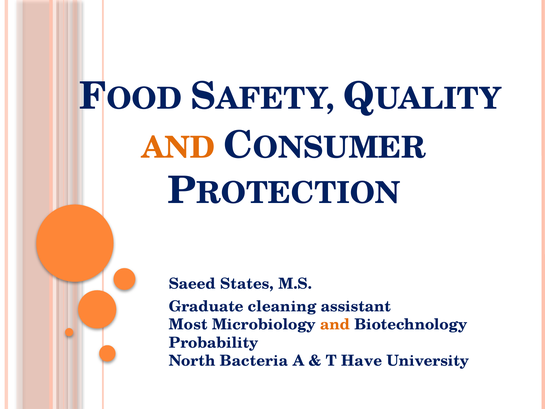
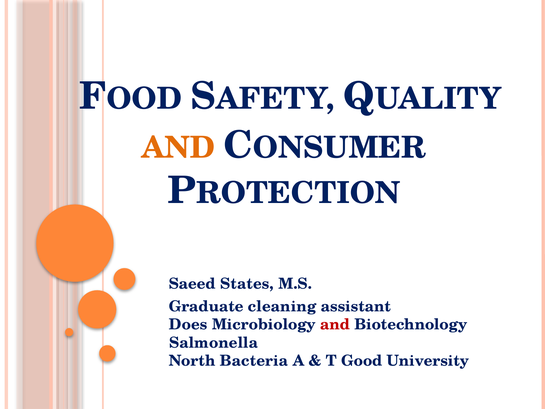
Most: Most -> Does
and at (335, 324) colour: orange -> red
Probability: Probability -> Salmonella
Have: Have -> Good
